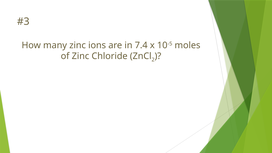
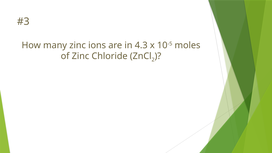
7.4: 7.4 -> 4.3
